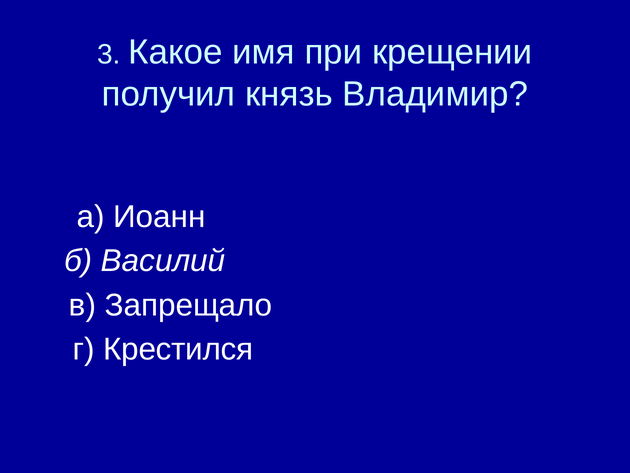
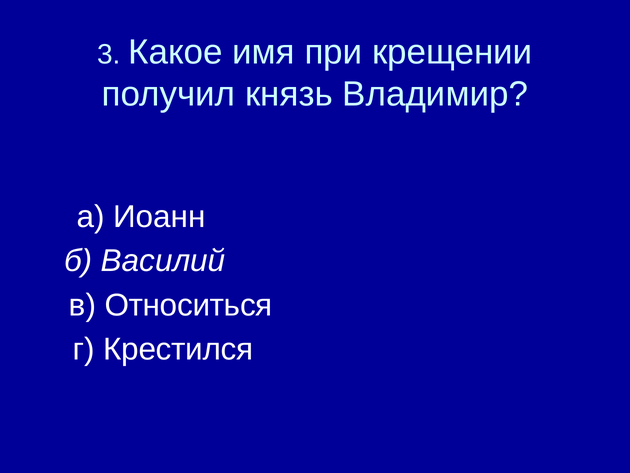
Запрещало: Запрещало -> Относиться
